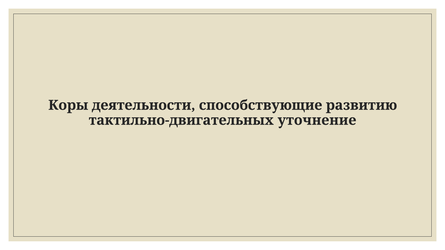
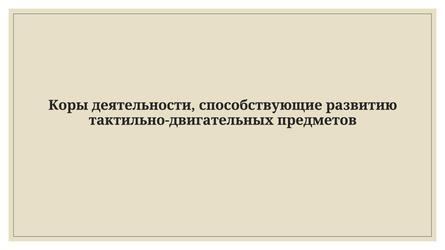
уточнение: уточнение -> предметов
